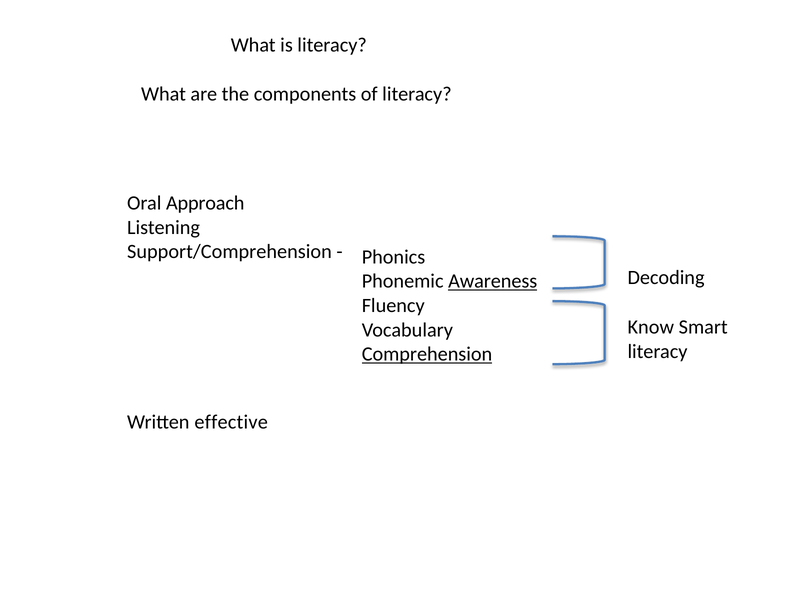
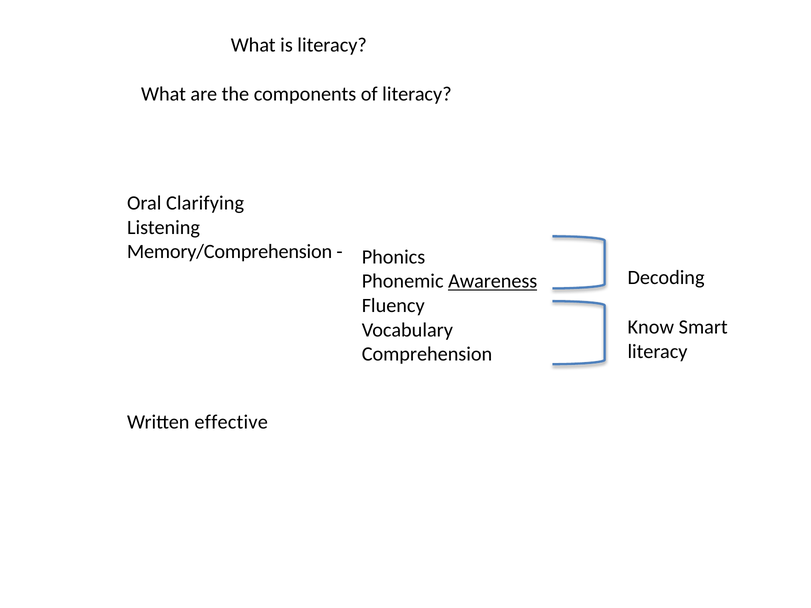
Approach: Approach -> Clarifying
Support/Comprehension: Support/Comprehension -> Memory/Comprehension
Comprehension underline: present -> none
